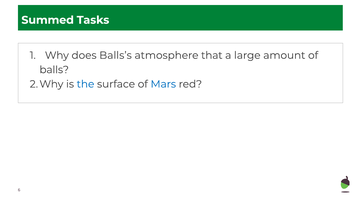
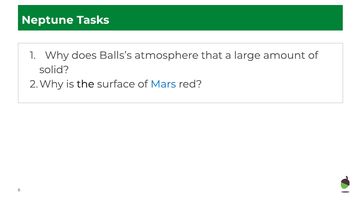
Summed: Summed -> Neptune
balls: balls -> solid
the colour: blue -> black
